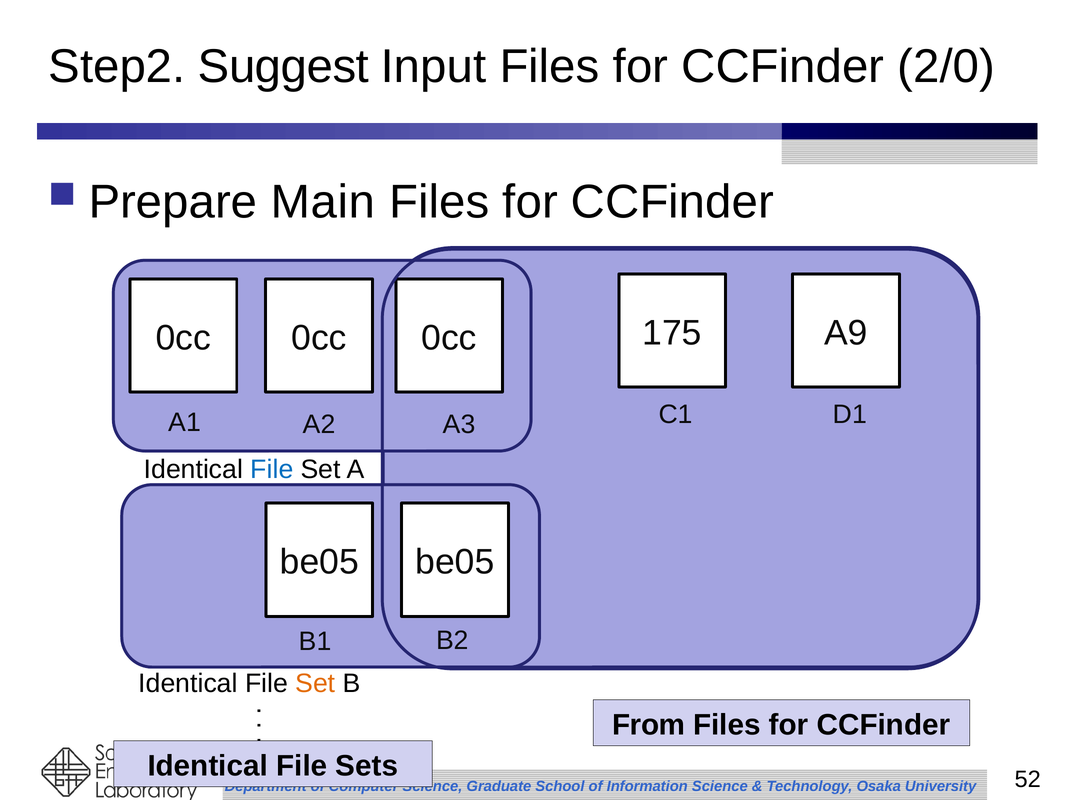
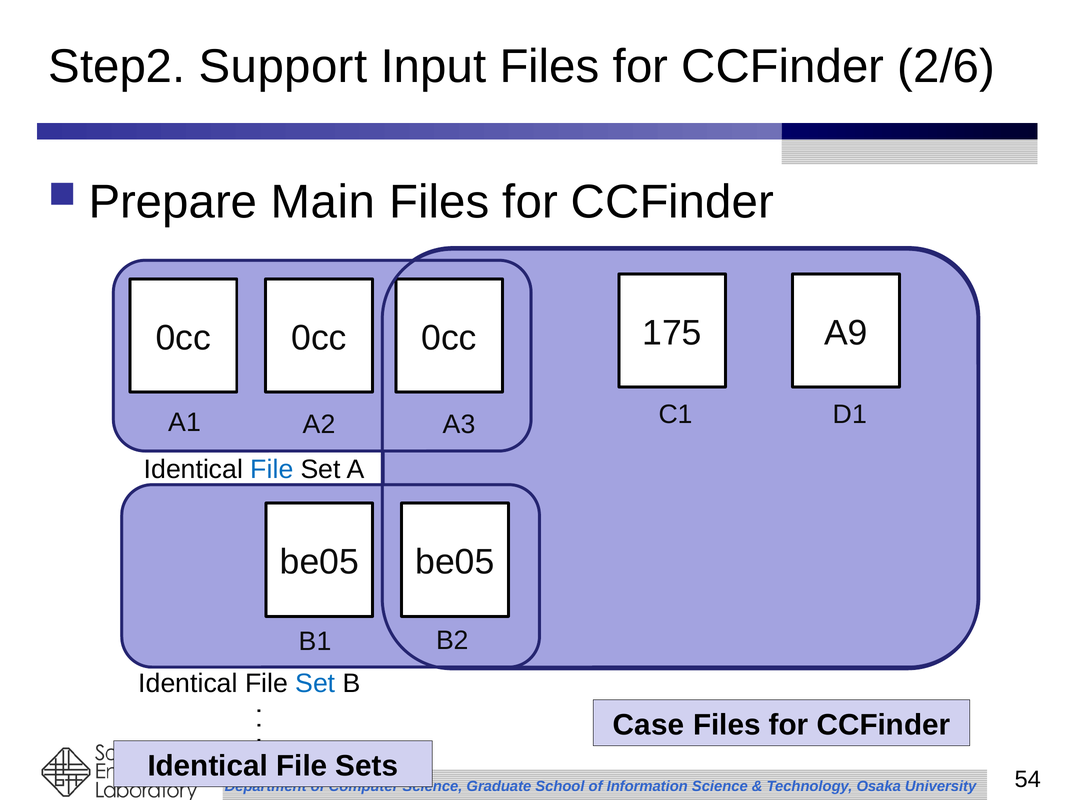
Suggest: Suggest -> Support
2/0: 2/0 -> 2/6
Set at (315, 684) colour: orange -> blue
From: From -> Case
52: 52 -> 54
